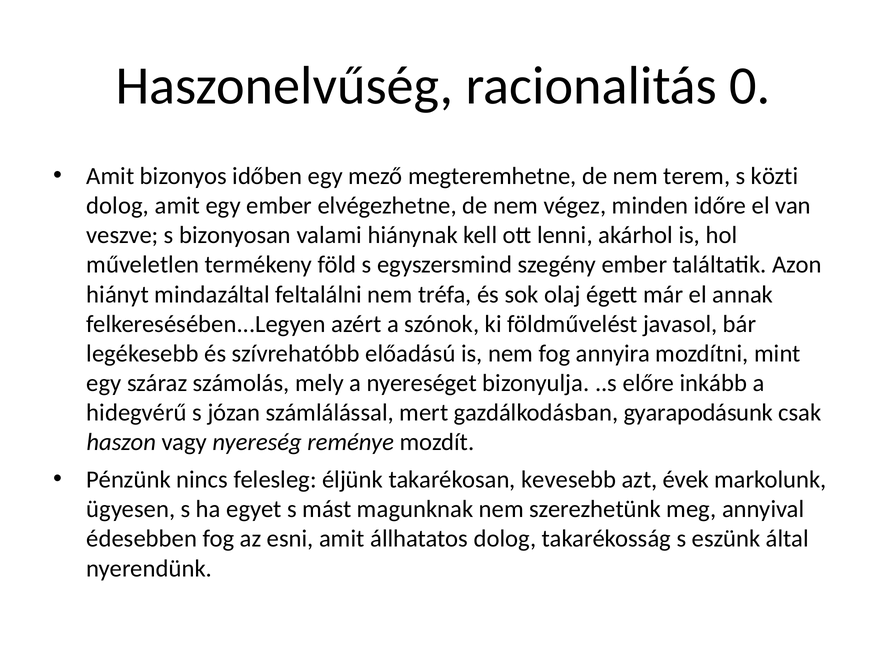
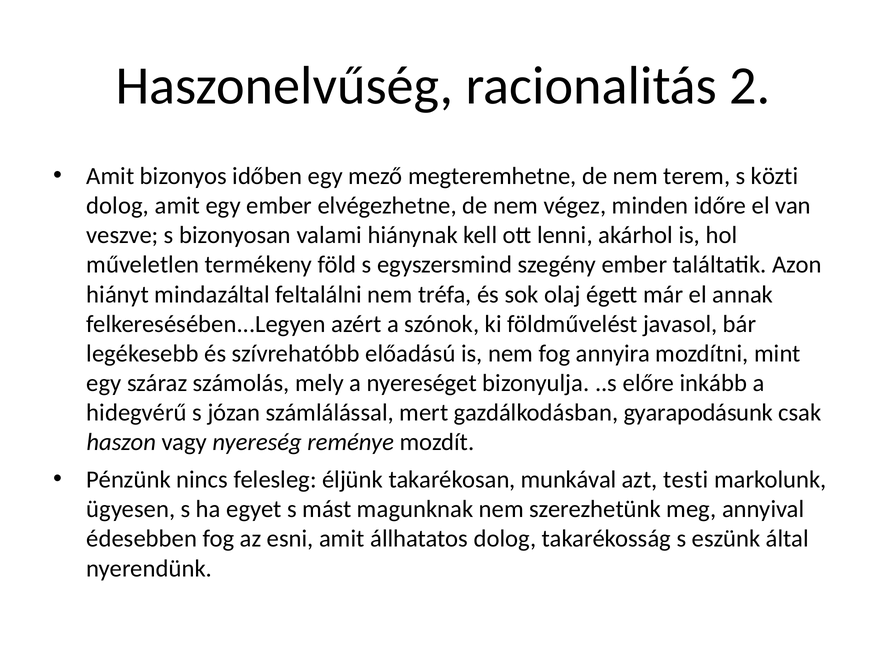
0: 0 -> 2
kevesebb: kevesebb -> munkával
évek: évek -> testi
